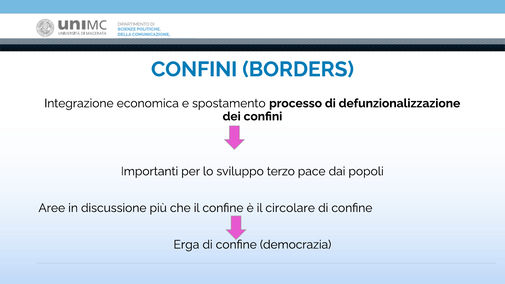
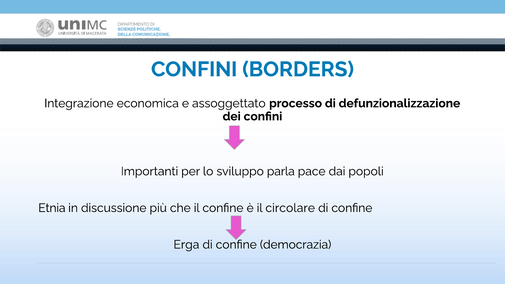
spostamento: spostamento -> assoggettato
terzo: terzo -> parla
Aree: Aree -> Etnia
